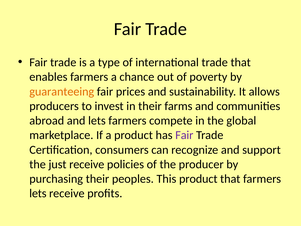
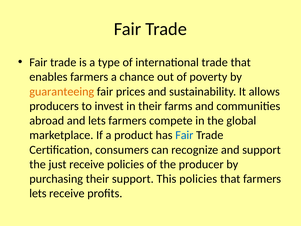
Fair at (184, 135) colour: purple -> blue
their peoples: peoples -> support
This product: product -> policies
